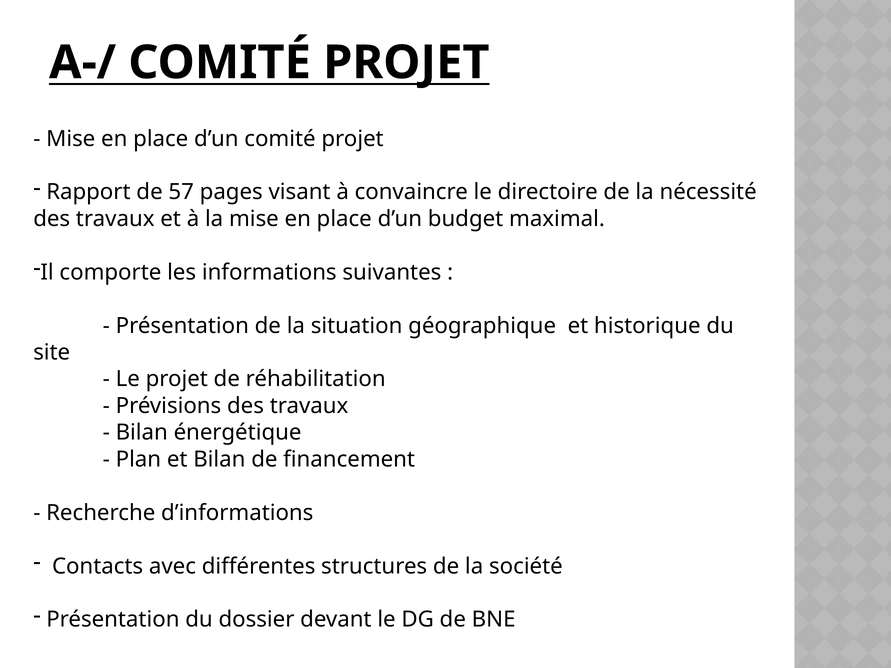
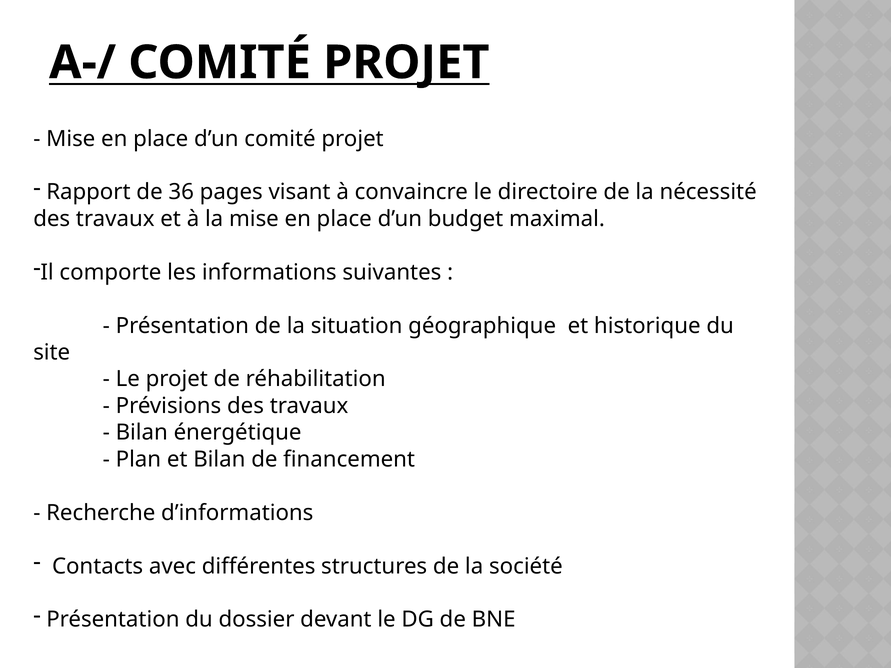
57: 57 -> 36
